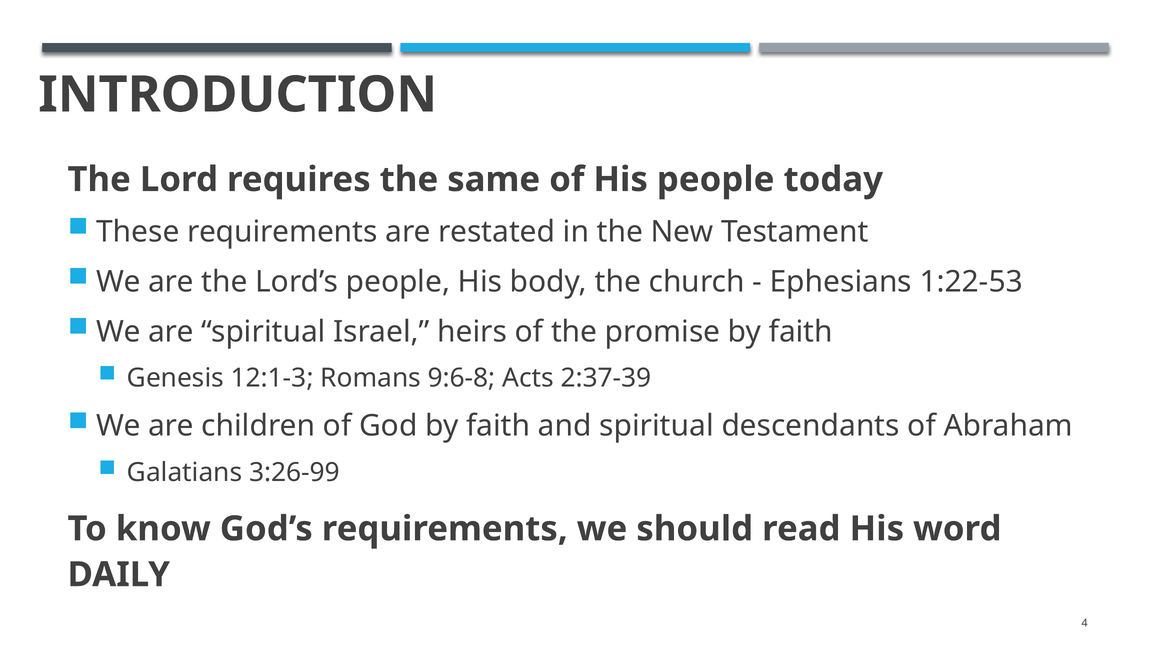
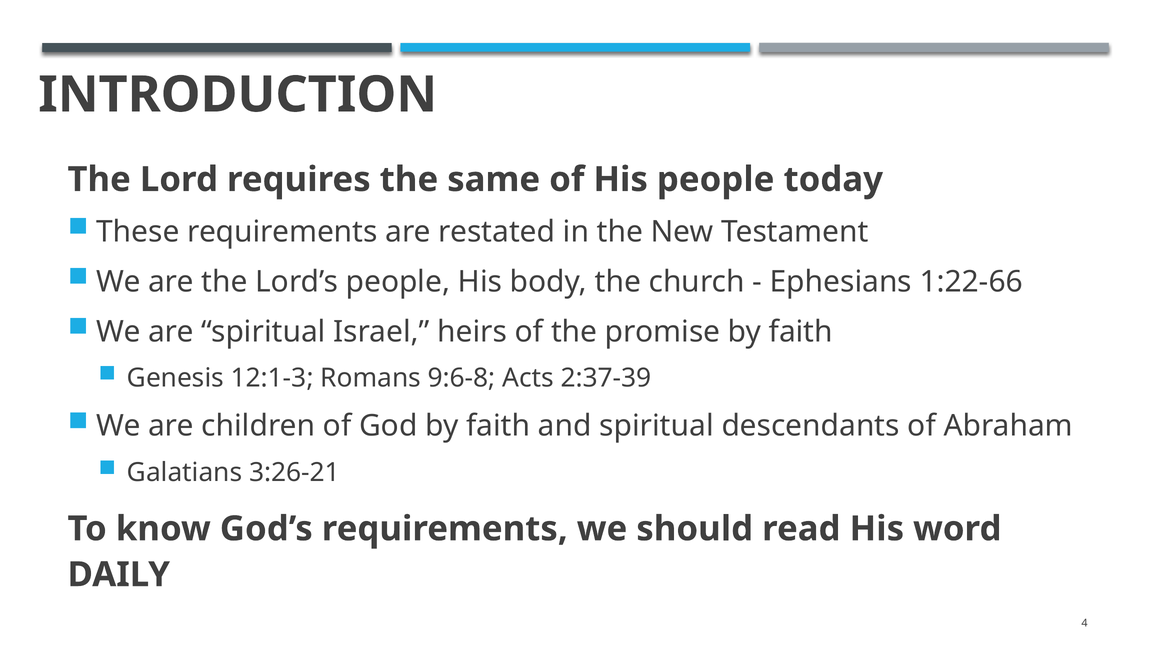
1:22-53: 1:22-53 -> 1:22-66
3:26-99: 3:26-99 -> 3:26-21
